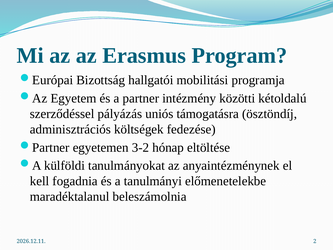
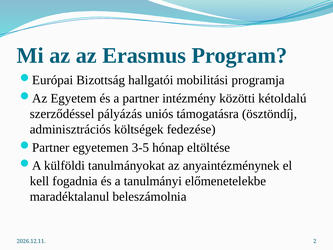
3-2: 3-2 -> 3-5
